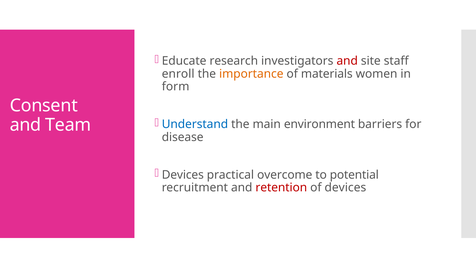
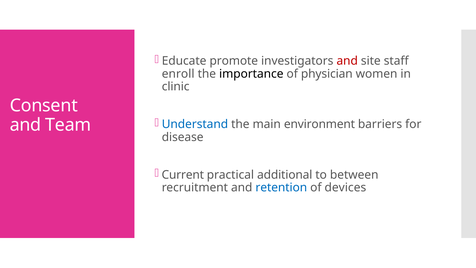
research: research -> promote
importance colour: orange -> black
materials: materials -> physician
form: form -> clinic
Devices at (183, 175): Devices -> Current
overcome: overcome -> additional
potential: potential -> between
retention colour: red -> blue
